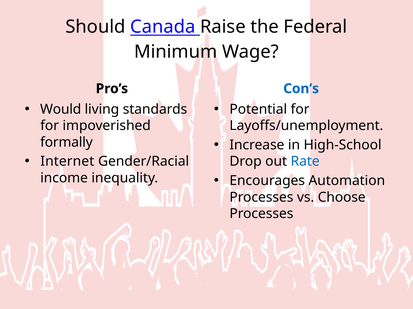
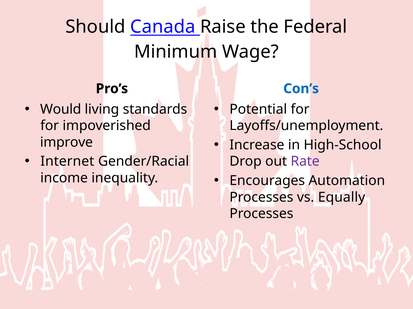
formally: formally -> improve
Rate colour: blue -> purple
Choose: Choose -> Equally
